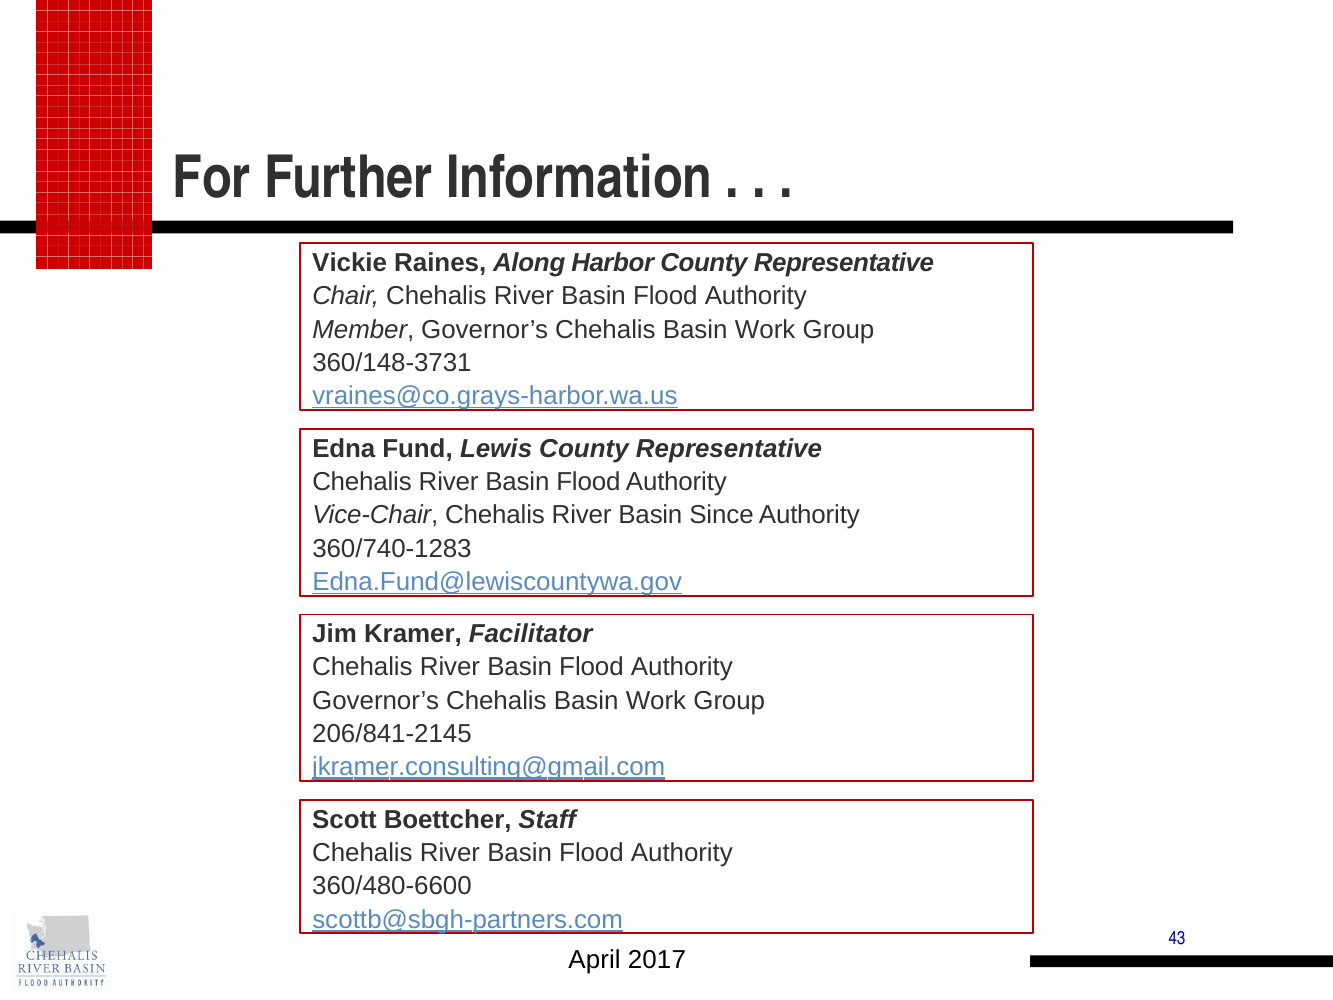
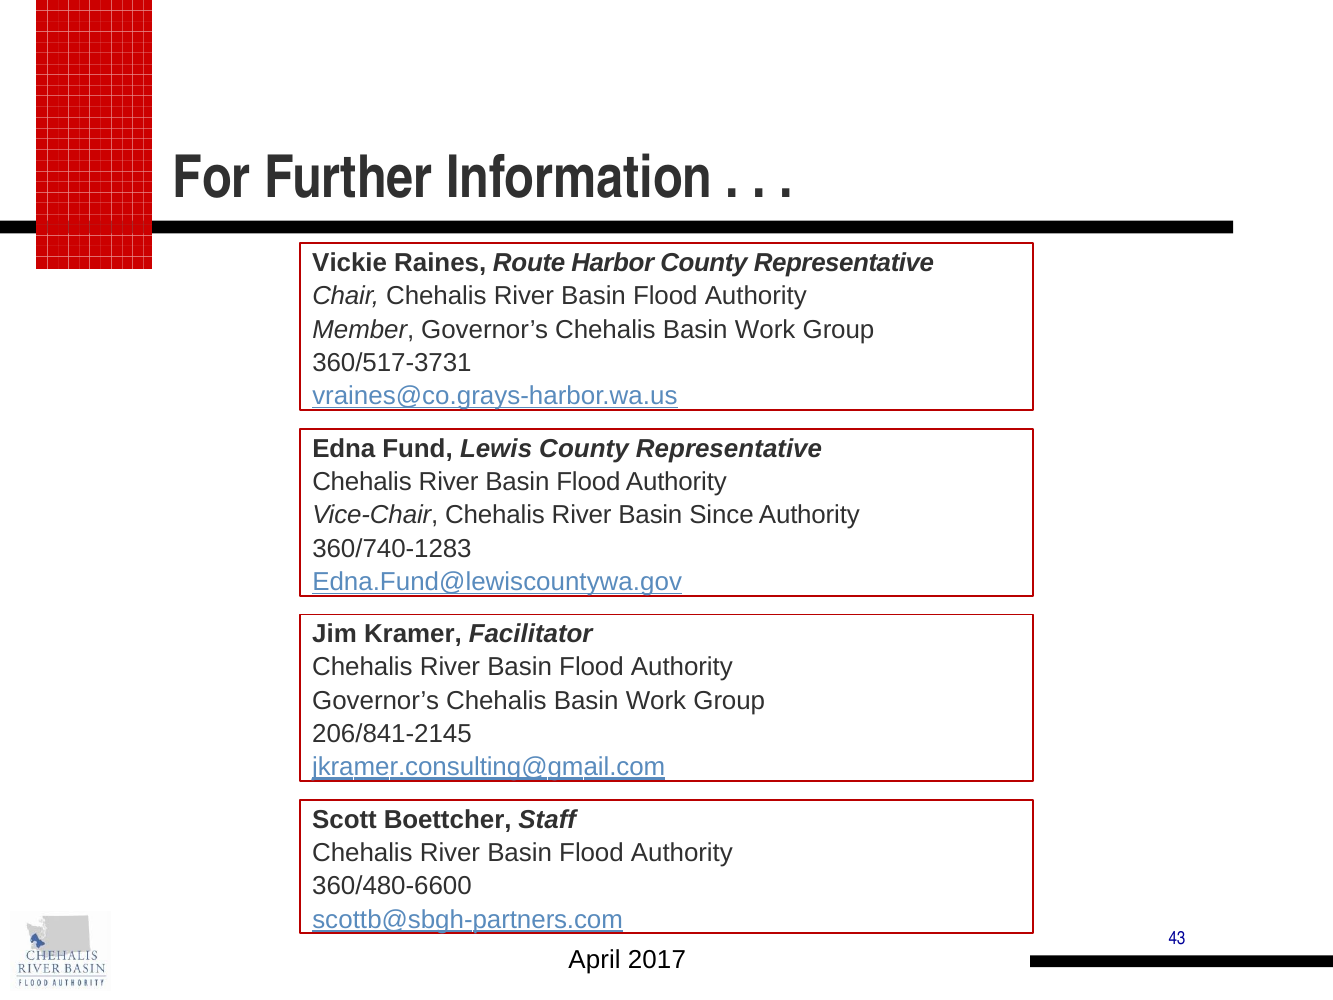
Along: Along -> Route
360/148-3731: 360/148-3731 -> 360/517-3731
